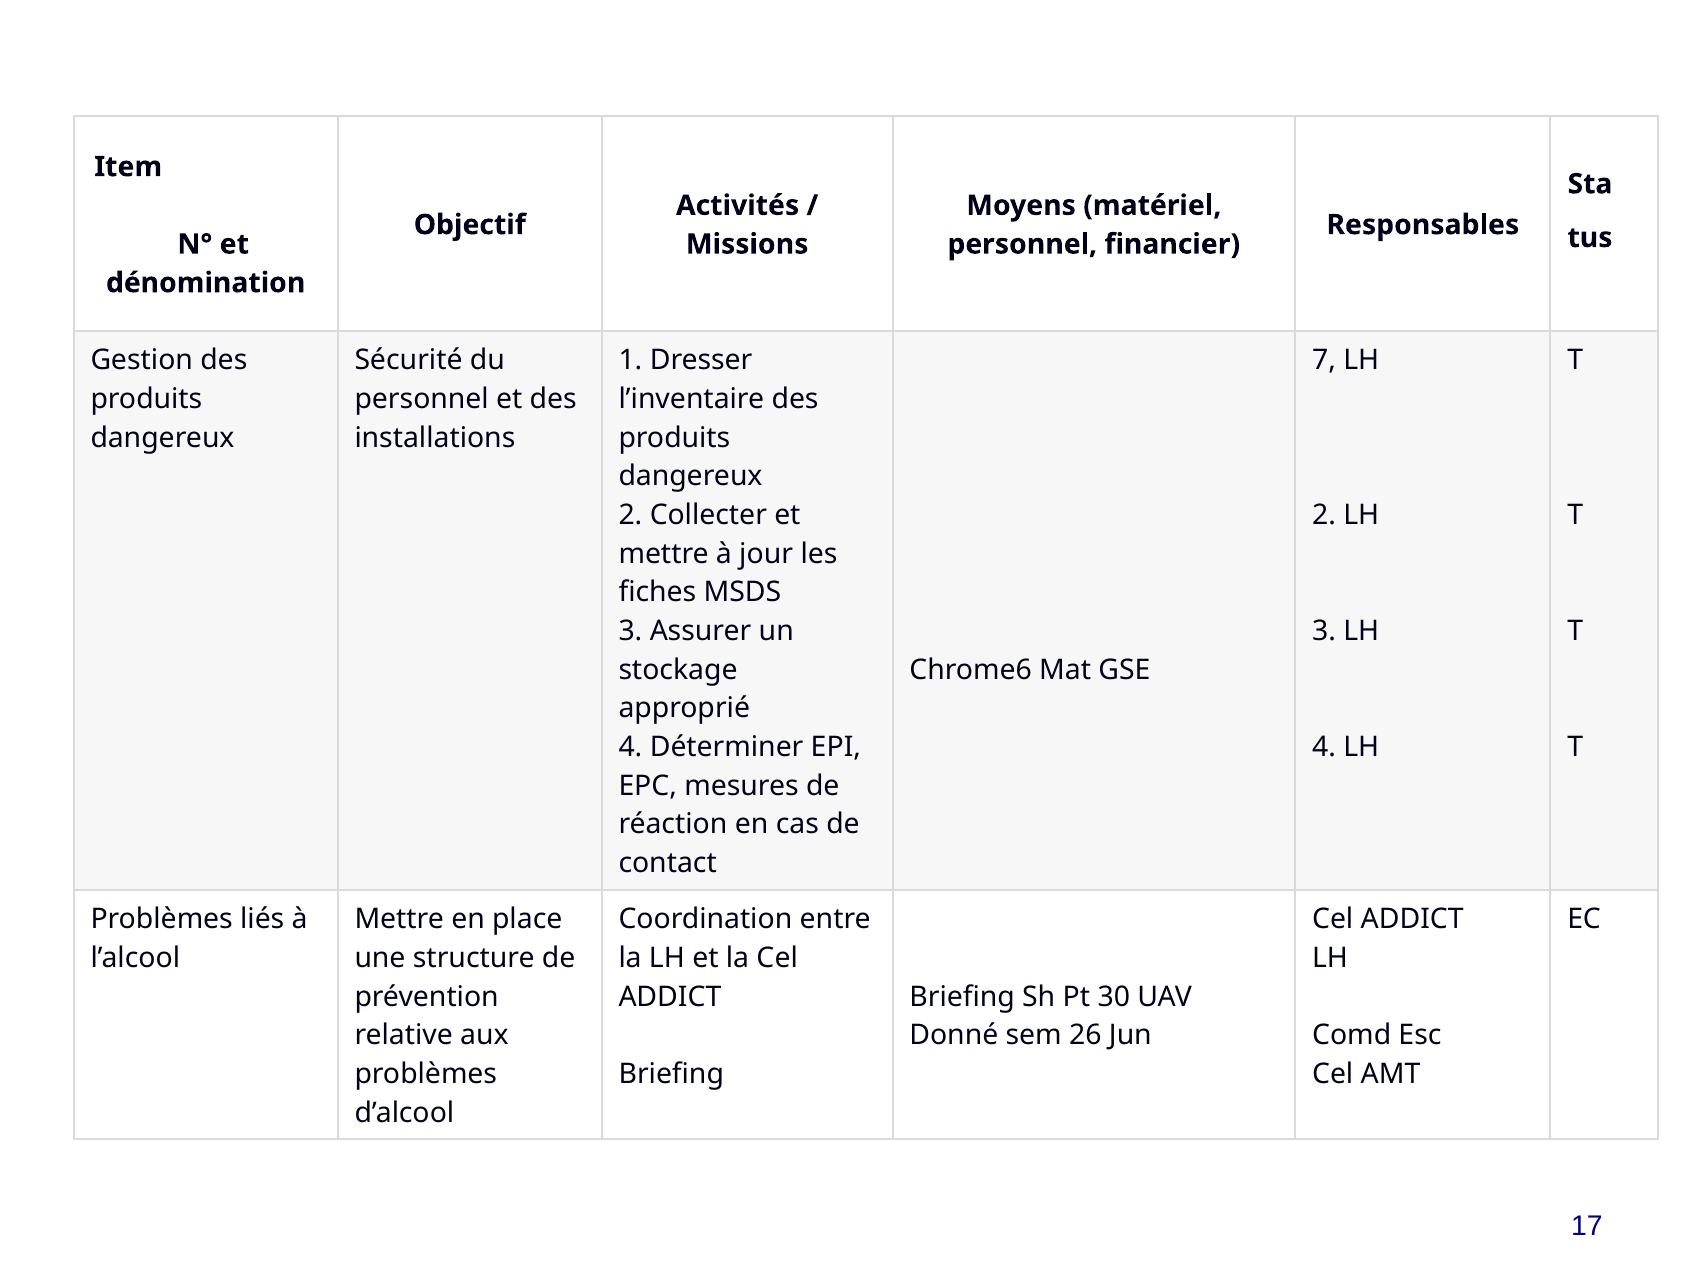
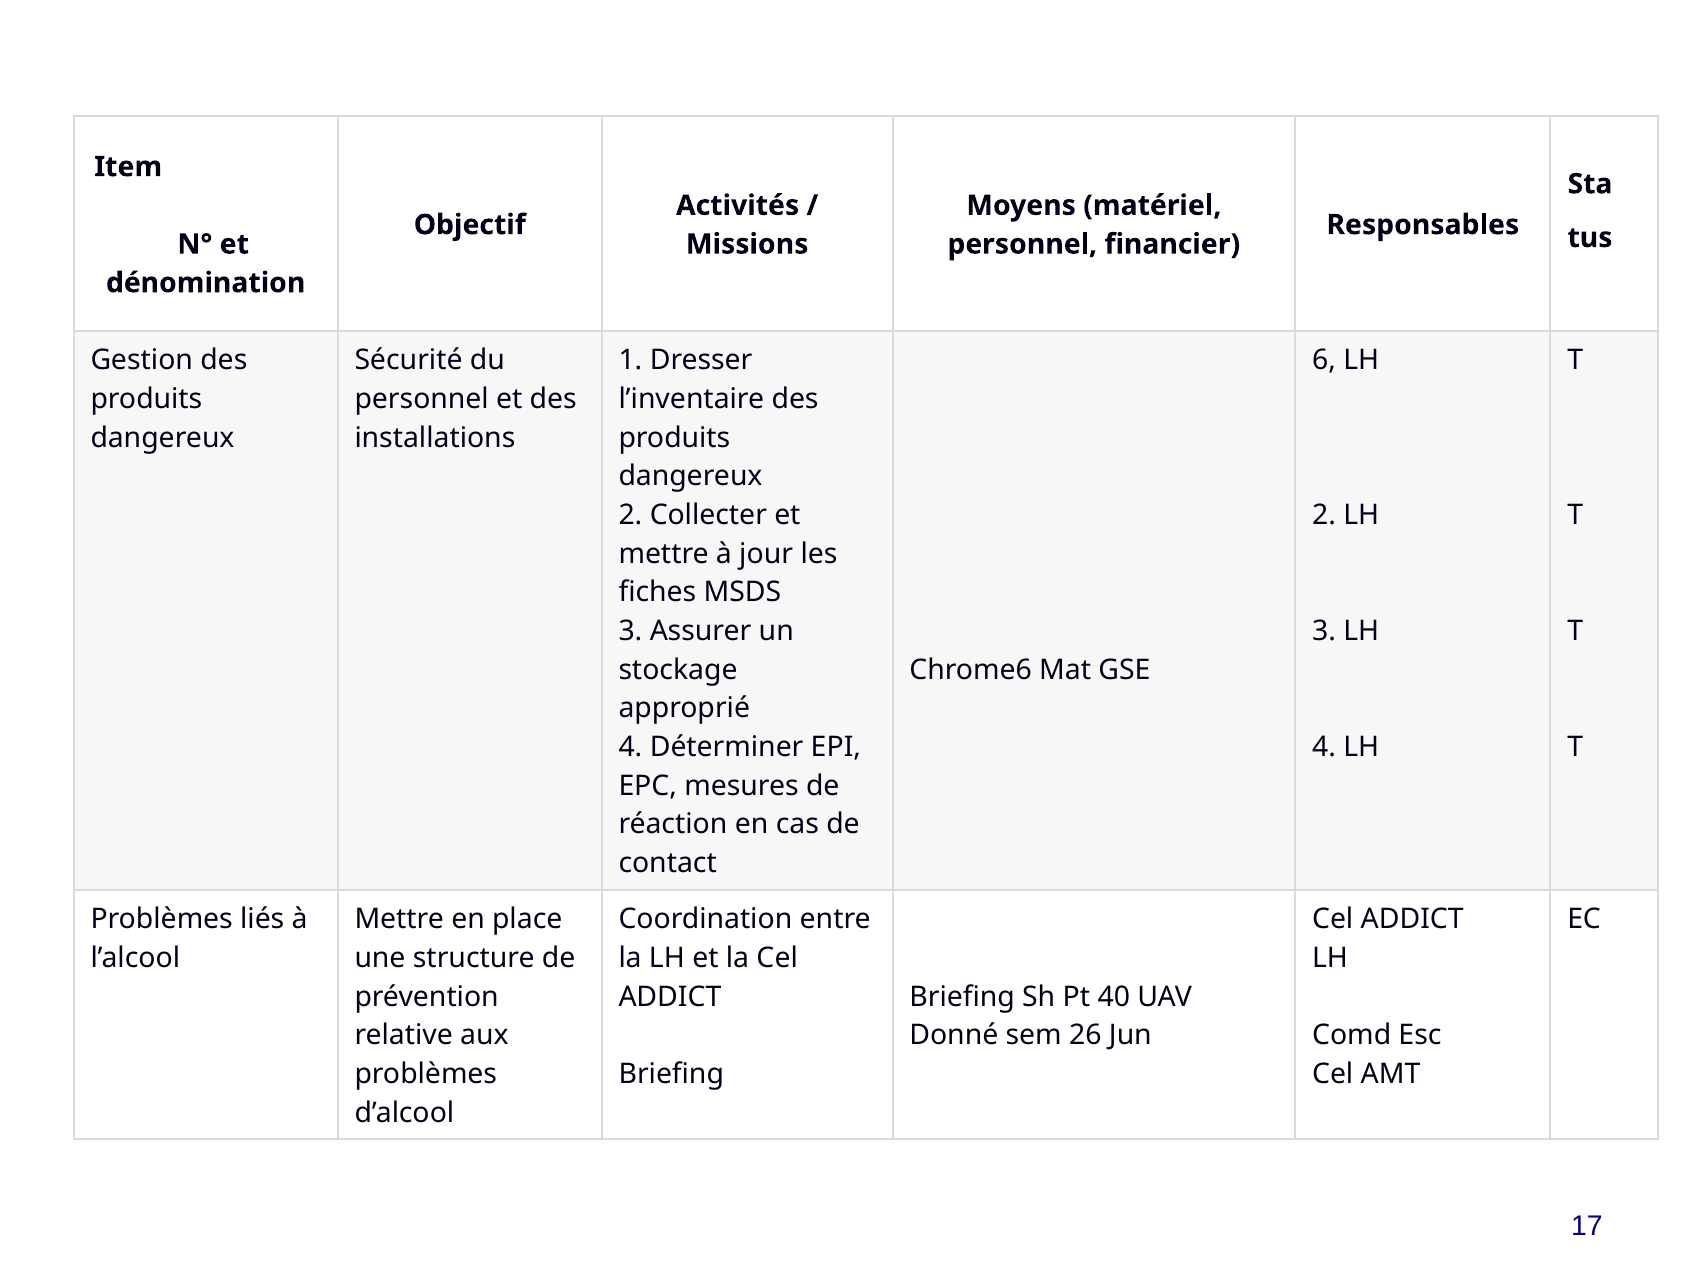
7: 7 -> 6
30: 30 -> 40
